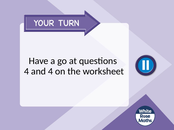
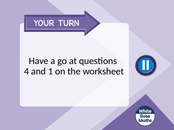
and 4: 4 -> 1
